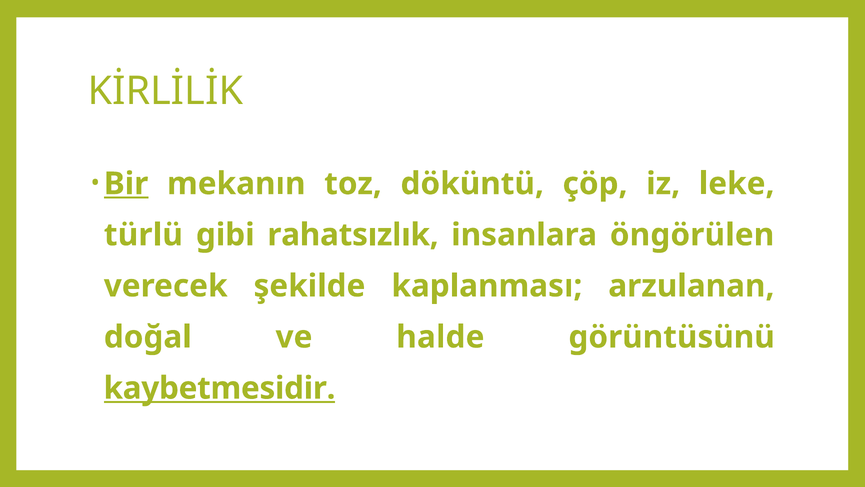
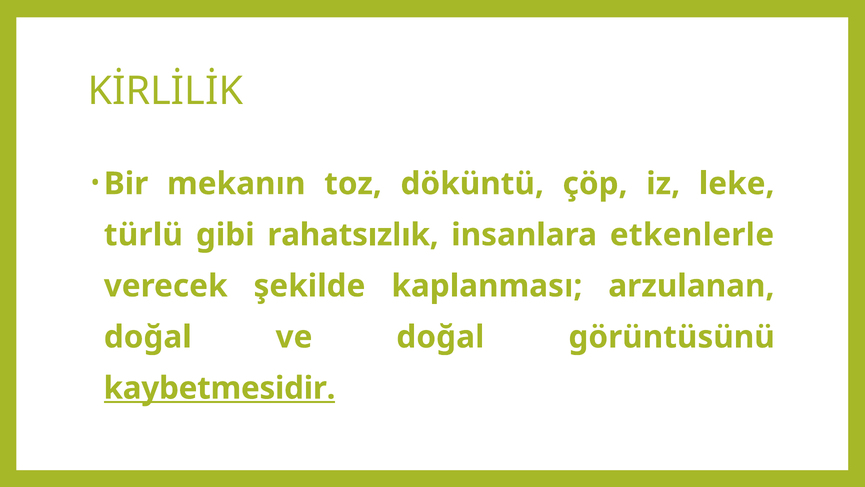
Bir underline: present -> none
öngörülen: öngörülen -> etkenlerle
ve halde: halde -> doğal
